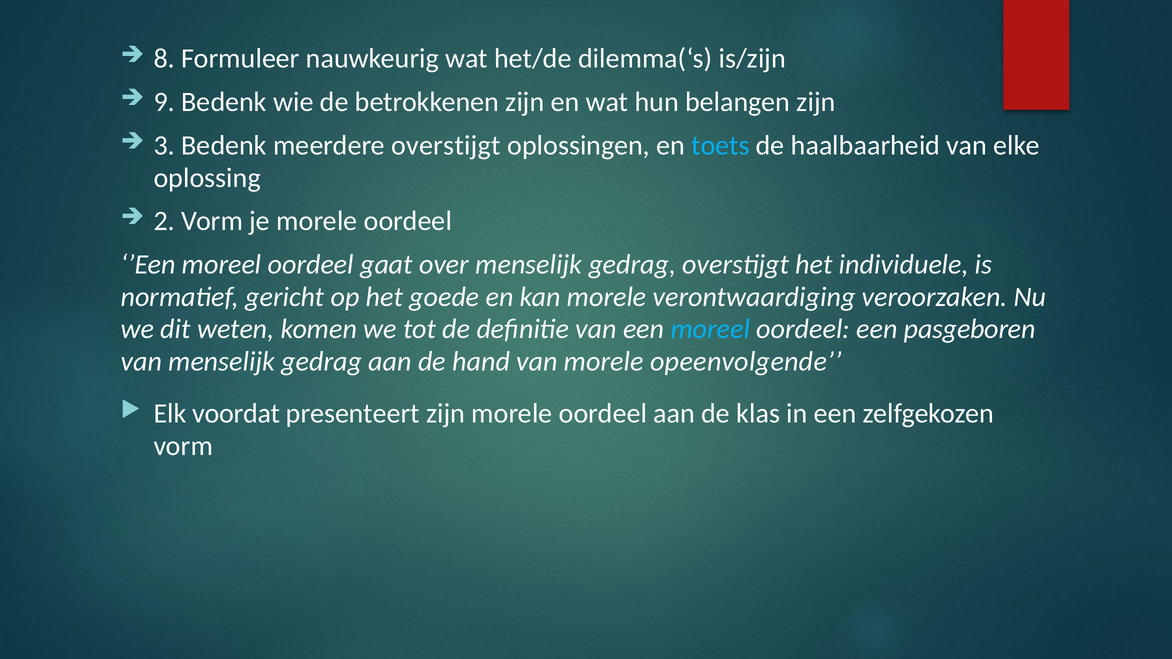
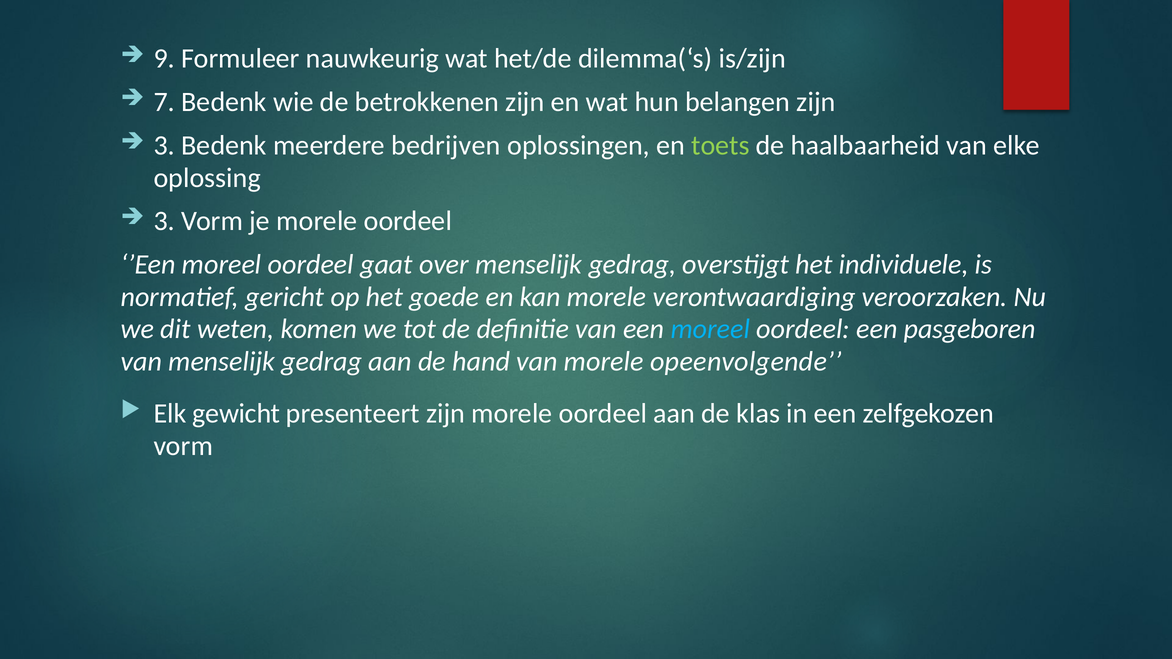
8: 8 -> 9
9: 9 -> 7
meerdere overstijgt: overstijgt -> bedrijven
toets colour: light blue -> light green
2 at (164, 221): 2 -> 3
voordat: voordat -> gewicht
